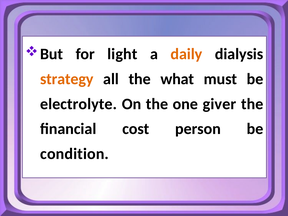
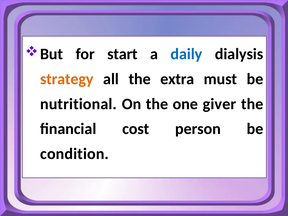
light: light -> start
daily colour: orange -> blue
what: what -> extra
electrolyte: electrolyte -> nutritional
